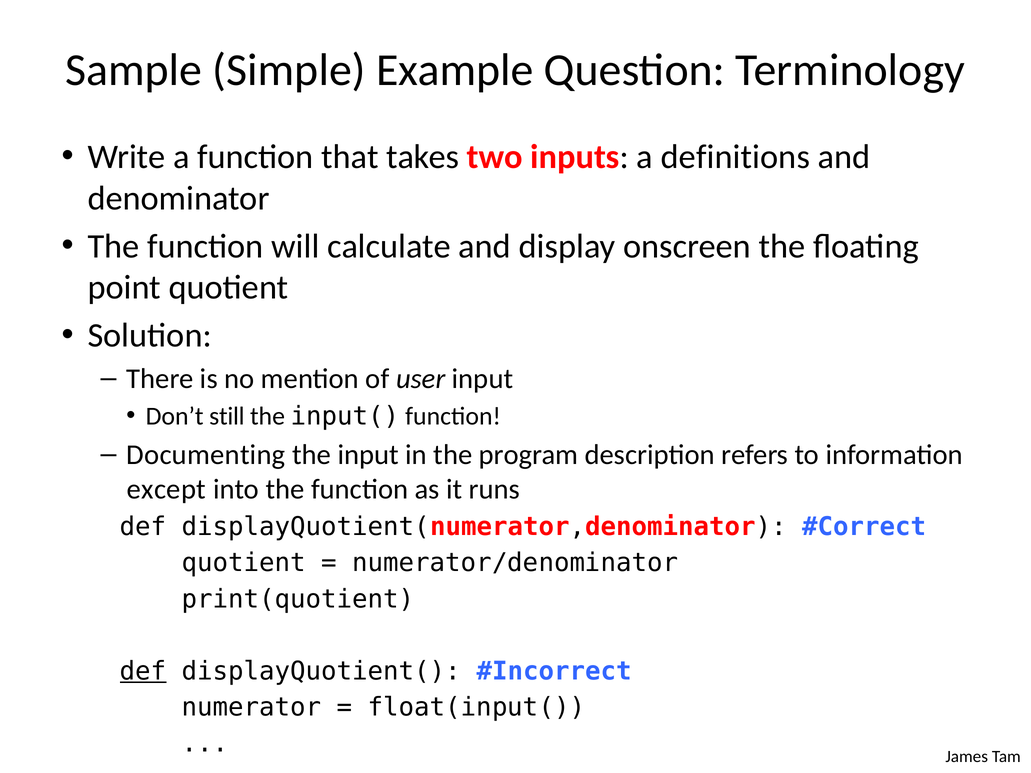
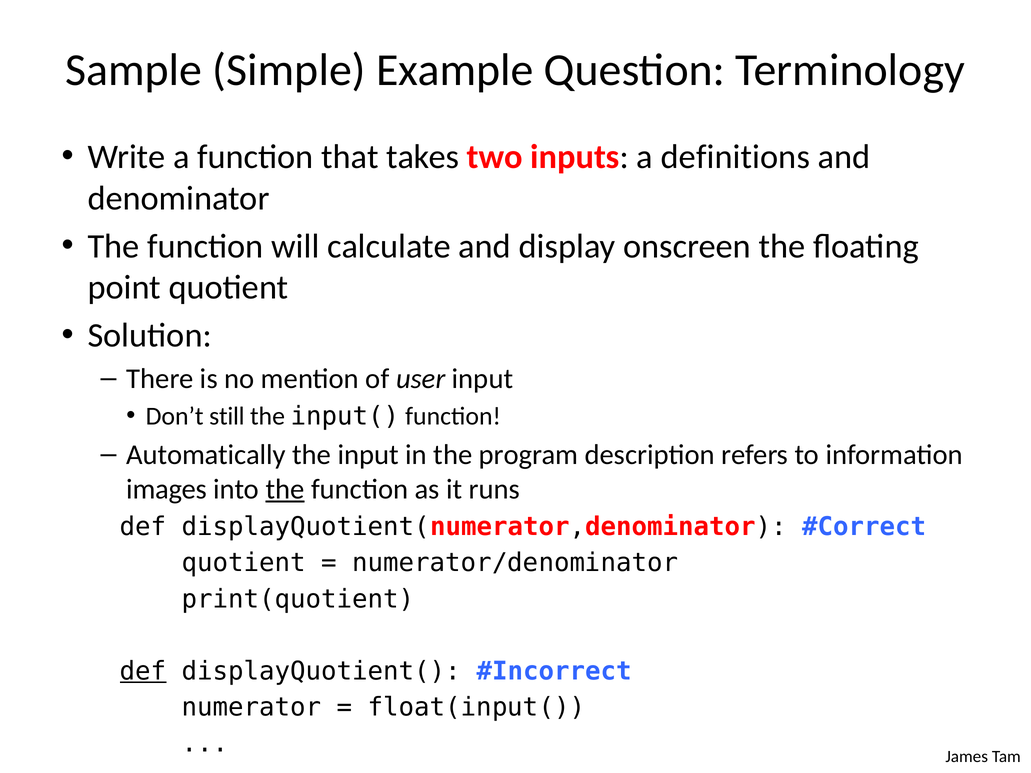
Documenting: Documenting -> Automatically
except: except -> images
the at (285, 489) underline: none -> present
